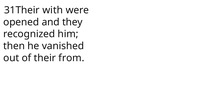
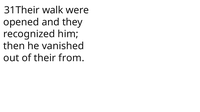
with: with -> walk
